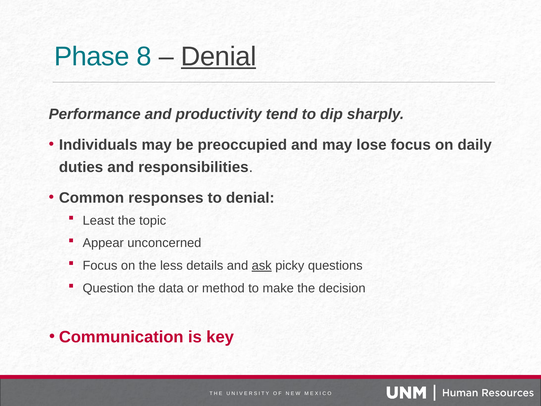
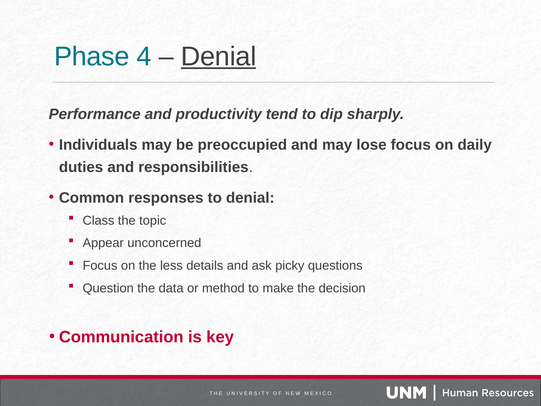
8: 8 -> 4
Least: Least -> Class
ask underline: present -> none
